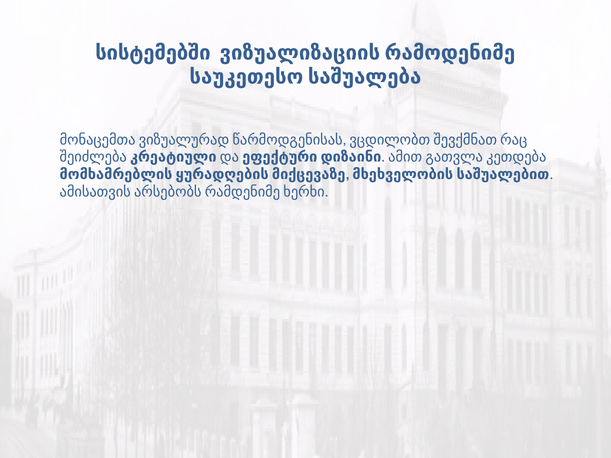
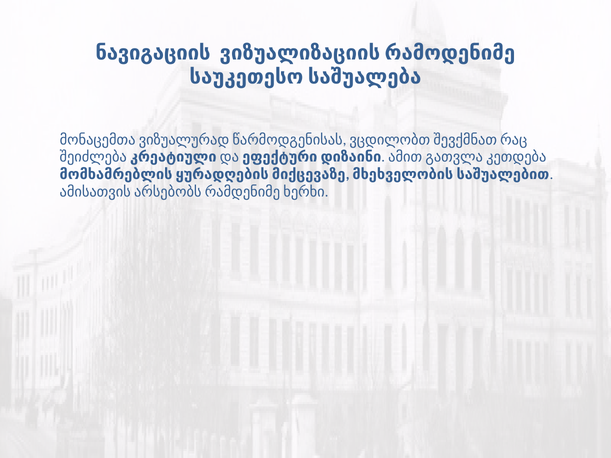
სისტემებში: სისტემებში -> ნავიგაციის
